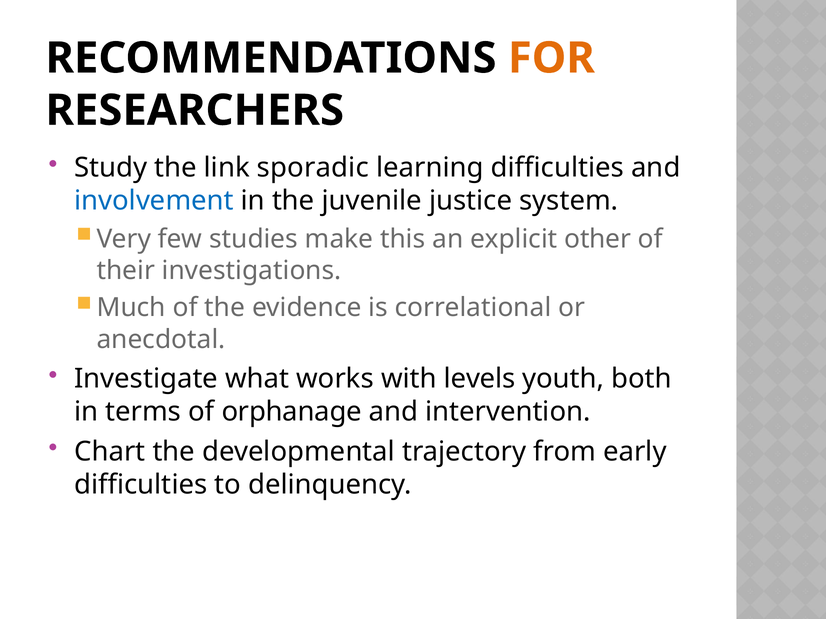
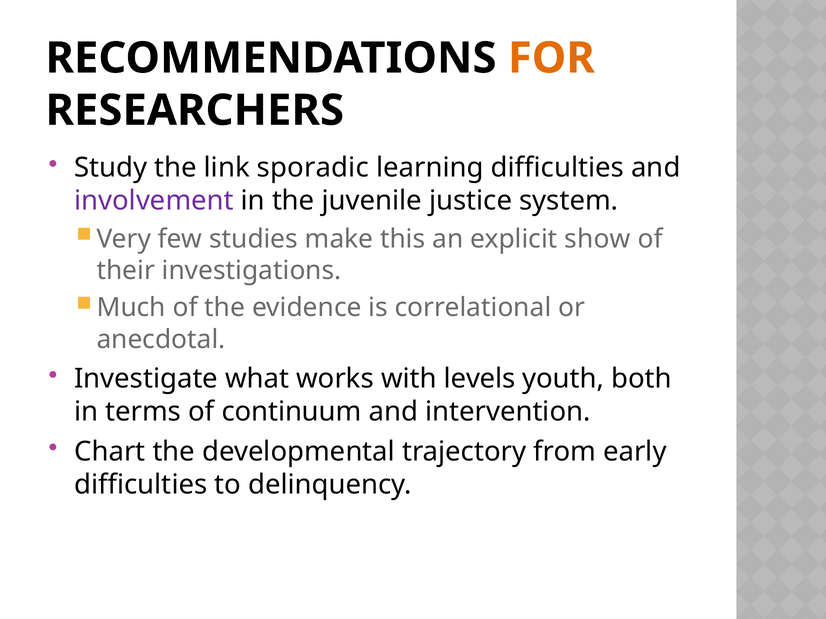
involvement colour: blue -> purple
other: other -> show
orphanage: orphanage -> continuum
